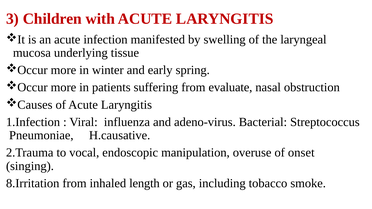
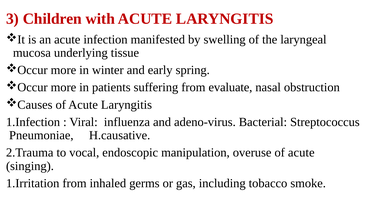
overuse of onset: onset -> acute
8.Irritation: 8.Irritation -> 1.Irritation
length: length -> germs
